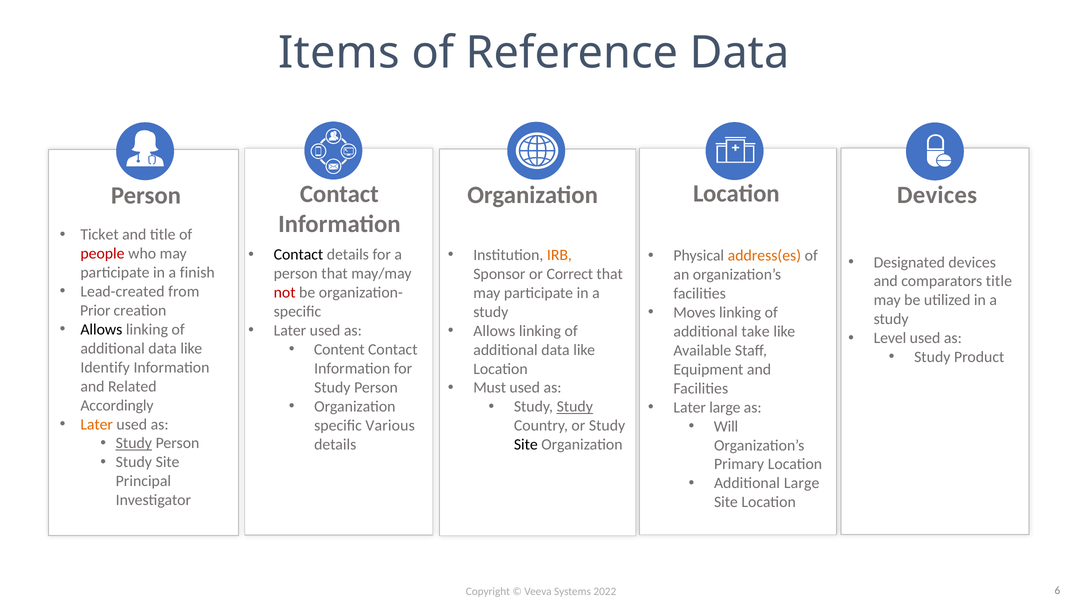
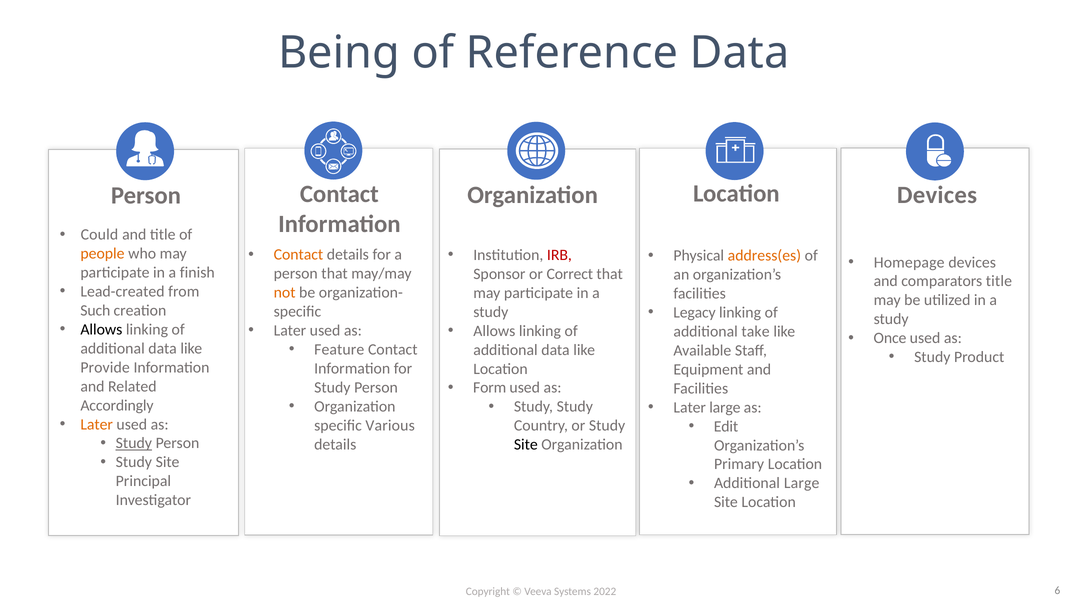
Items: Items -> Being
Ticket: Ticket -> Could
Contact at (298, 255) colour: black -> orange
IRB colour: orange -> red
people colour: red -> orange
Designated: Designated -> Homepage
not colour: red -> orange
Prior: Prior -> Such
Moves: Moves -> Legacy
Level: Level -> Once
Content: Content -> Feature
Identify: Identify -> Provide
Must: Must -> Form
Study at (575, 406) underline: present -> none
Will: Will -> Edit
